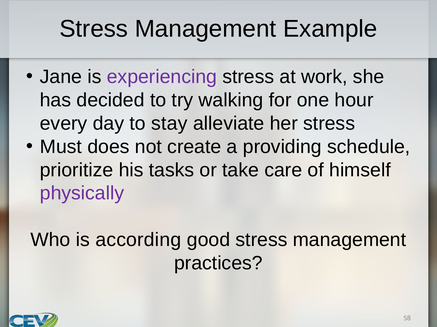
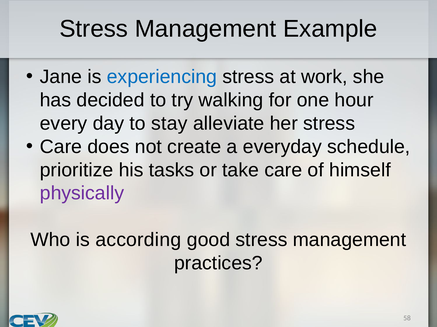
experiencing colour: purple -> blue
Must at (61, 147): Must -> Care
providing: providing -> everyday
